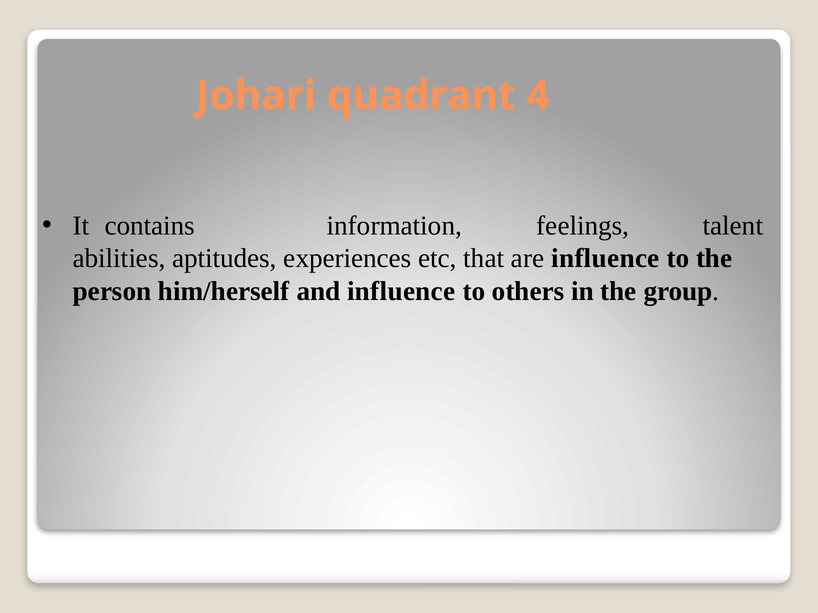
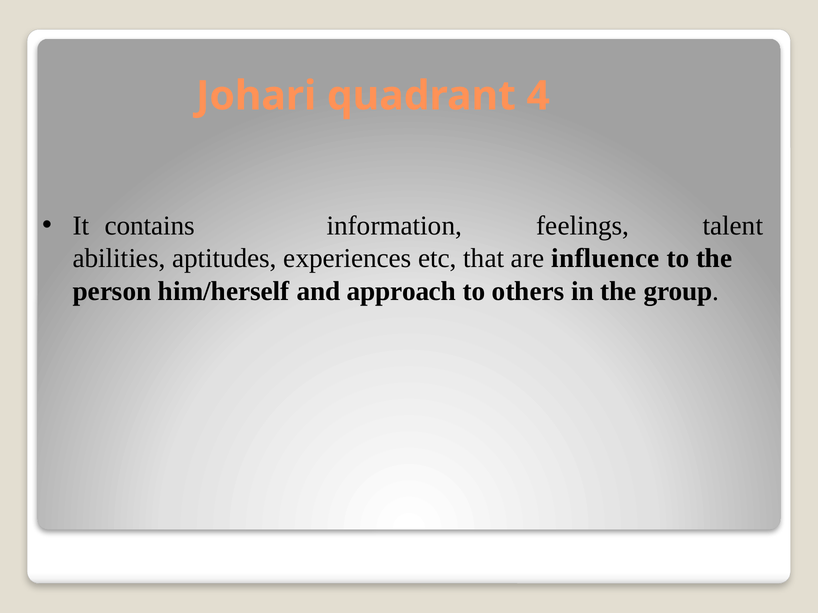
and influence: influence -> approach
